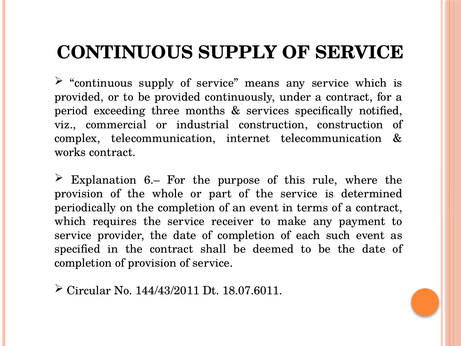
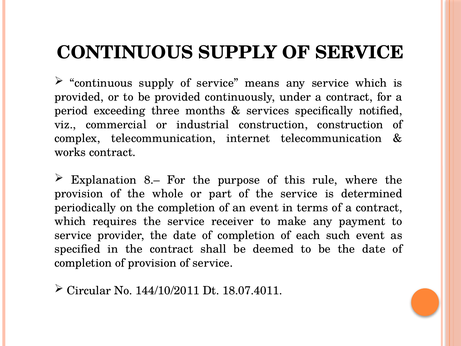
6.–: 6.– -> 8.–
144/43/2011: 144/43/2011 -> 144/10/2011
18.07.6011: 18.07.6011 -> 18.07.4011
